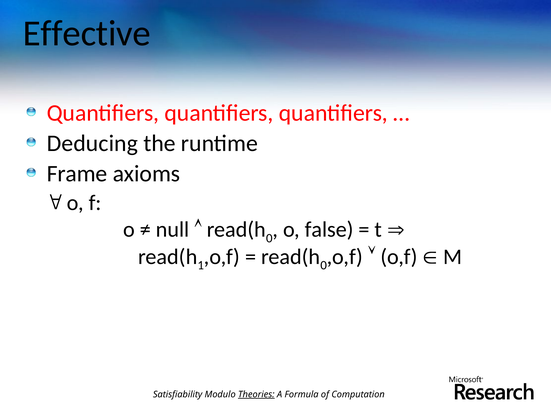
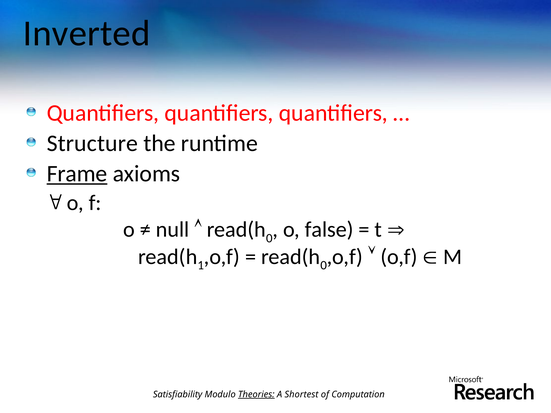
Effective: Effective -> Inverted
Deducing: Deducing -> Structure
Frame underline: none -> present
Formula: Formula -> Shortest
